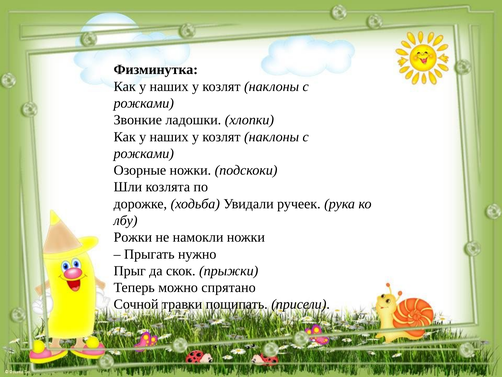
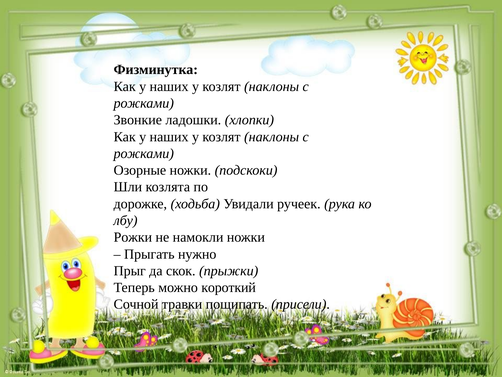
спрятано: спрятано -> короткий
